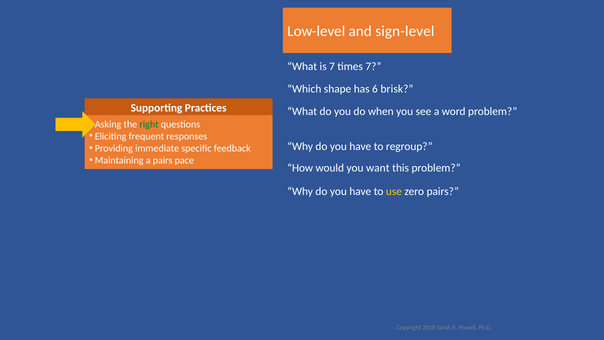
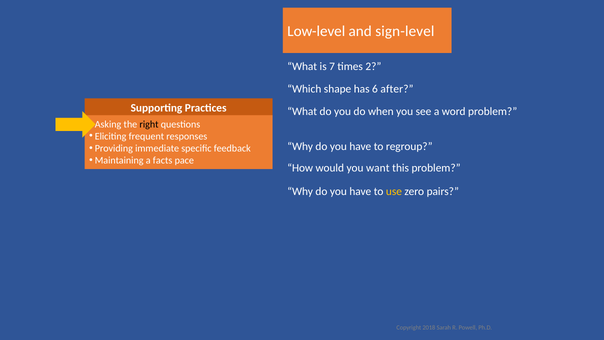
times 7: 7 -> 2
brisk: brisk -> after
right colour: green -> black
a pairs: pairs -> facts
